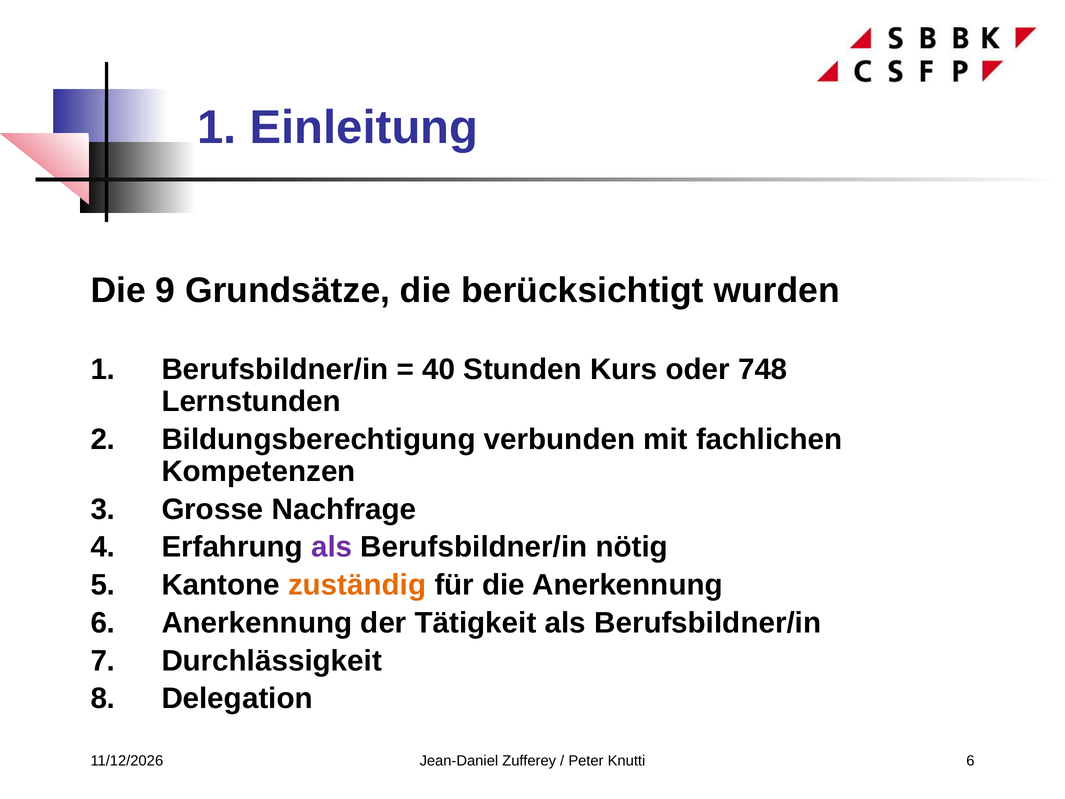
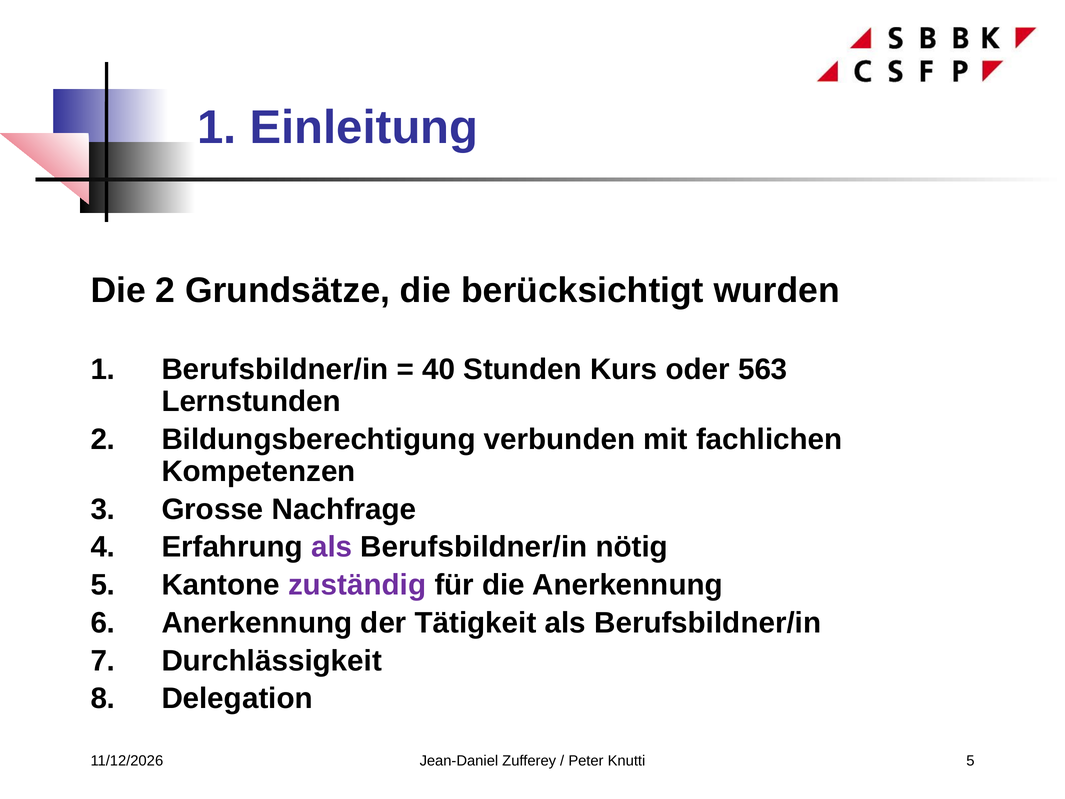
Die 9: 9 -> 2
748: 748 -> 563
zuständig colour: orange -> purple
Knutti 6: 6 -> 5
